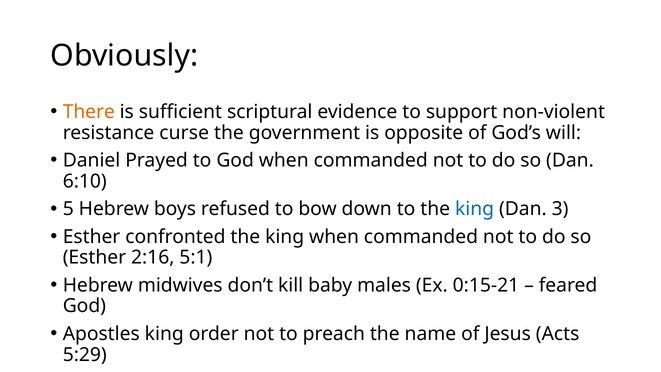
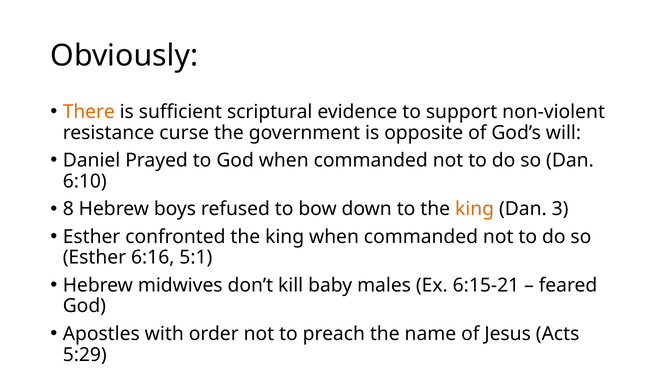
5: 5 -> 8
king at (475, 209) colour: blue -> orange
2:16: 2:16 -> 6:16
0:15-21: 0:15-21 -> 6:15-21
Apostles king: king -> with
